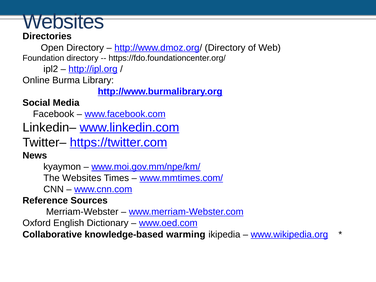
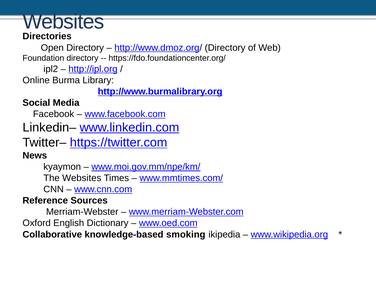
warming: warming -> smoking
